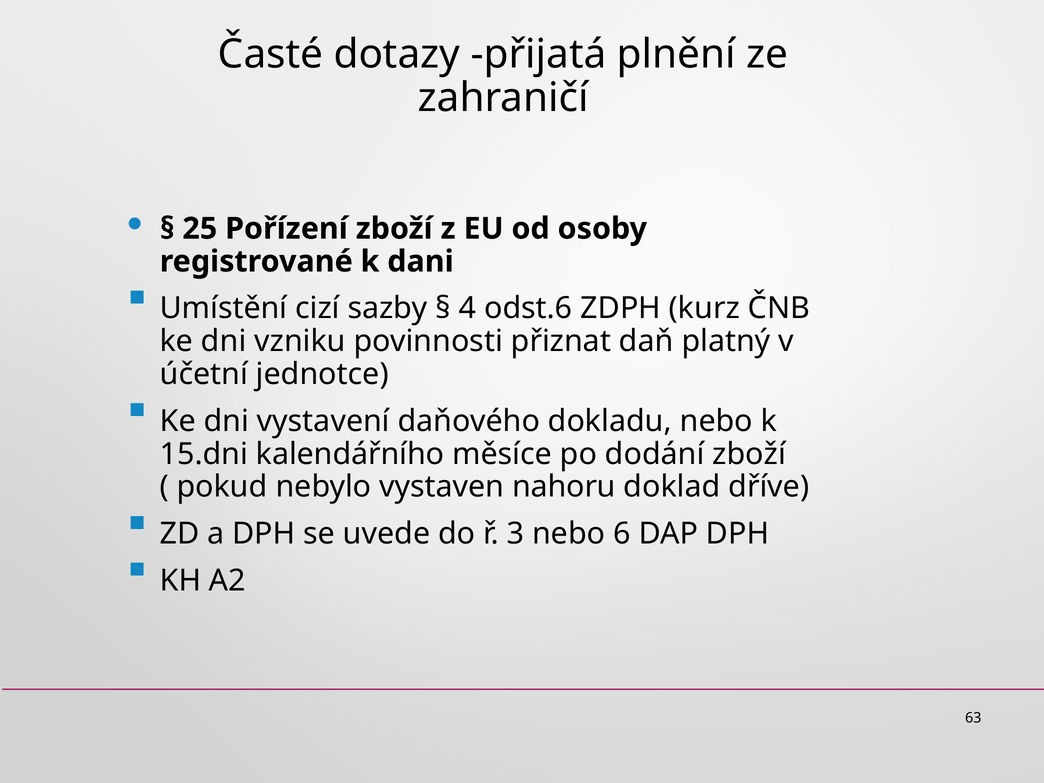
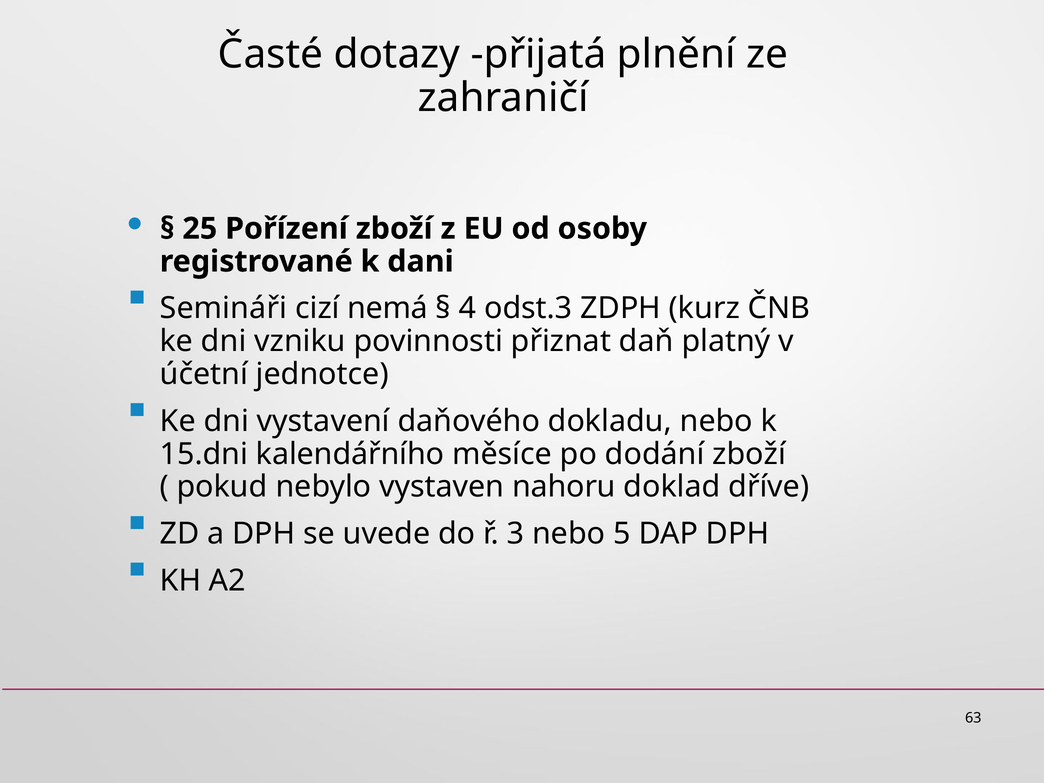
Umístění: Umístění -> Semináři
sazby: sazby -> nemá
odst.6: odst.6 -> odst.3
6: 6 -> 5
